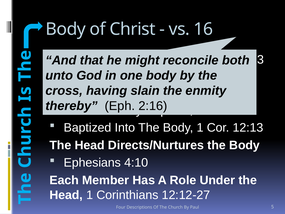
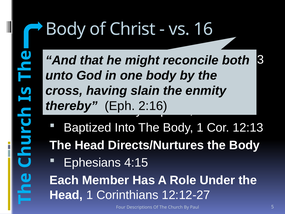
4:10: 4:10 -> 4:15
